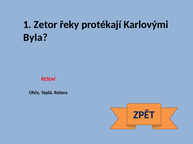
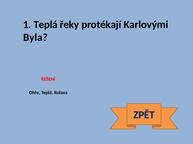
1 Zetor: Zetor -> Teplá
